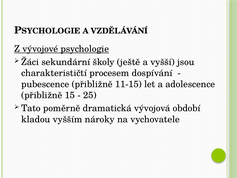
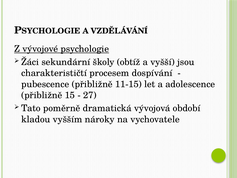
ještě: ještě -> obtíž
25: 25 -> 27
